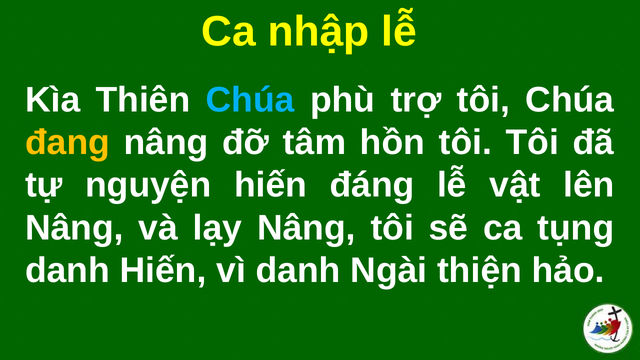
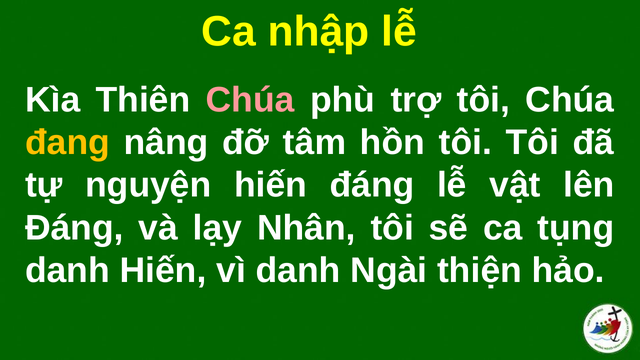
Chúa at (250, 100) colour: light blue -> pink
Nâng at (74, 228): Nâng -> Đáng
lạy Nâng: Nâng -> Nhân
